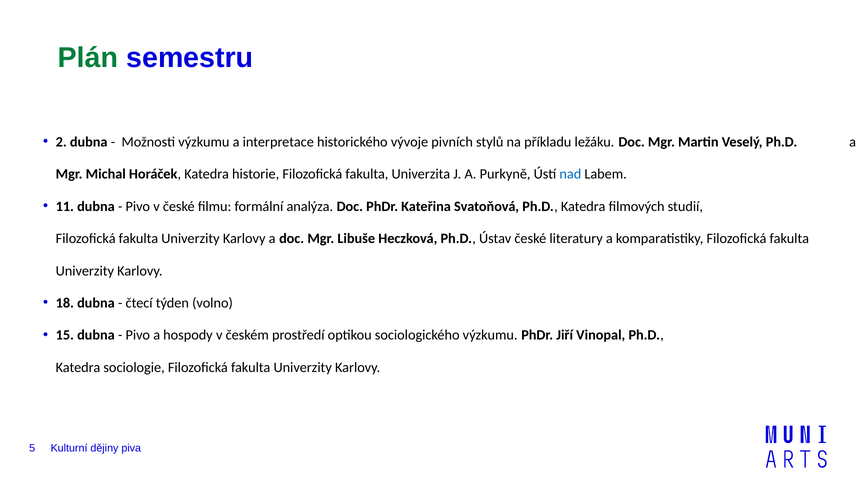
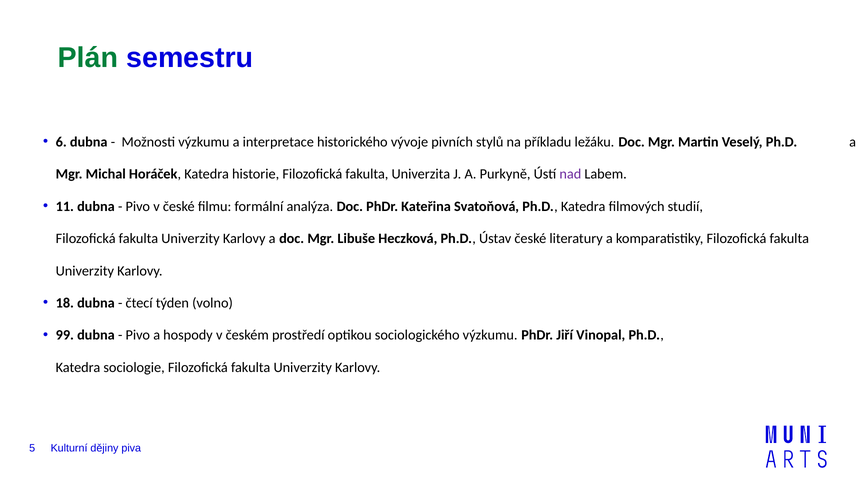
2: 2 -> 6
nad colour: blue -> purple
15: 15 -> 99
